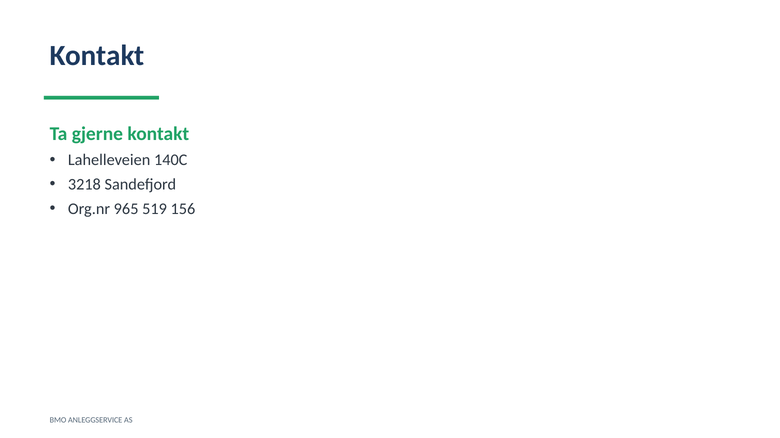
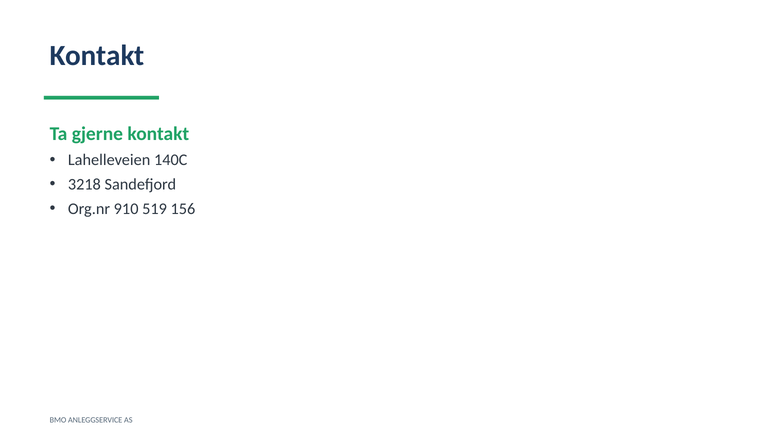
965: 965 -> 910
